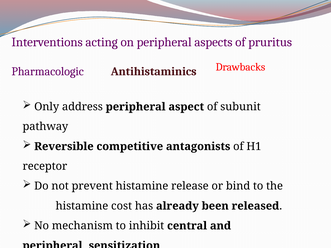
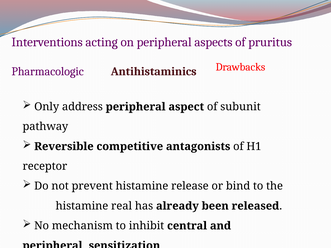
cost: cost -> real
